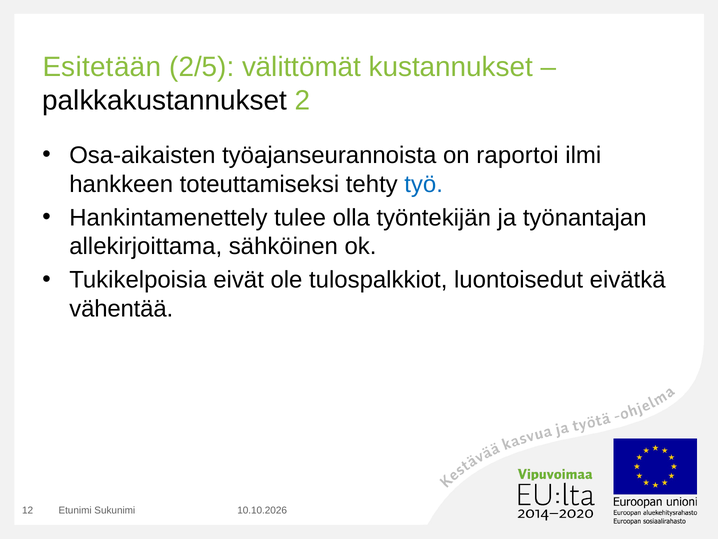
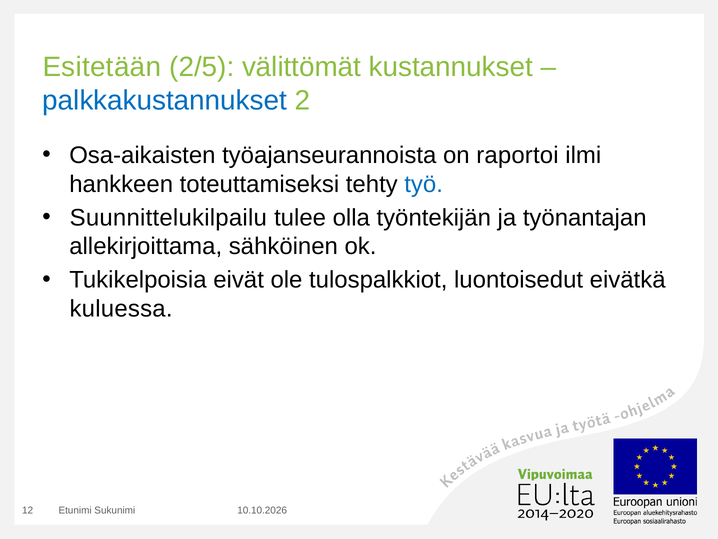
palkkakustannukset colour: black -> blue
Hankintamenettely: Hankintamenettely -> Suunnittelukilpailu
vähentää: vähentää -> kuluessa
